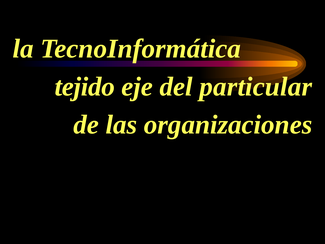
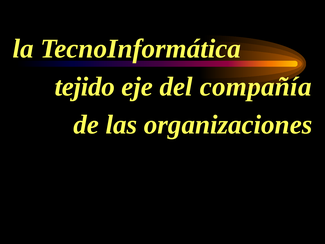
particular: particular -> compañía
